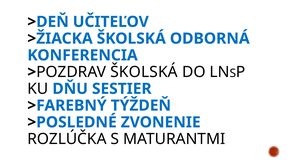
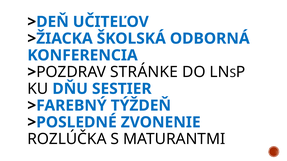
ŠKOLSKÁ at (144, 72): ŠKOLSKÁ -> STRÁNKE
